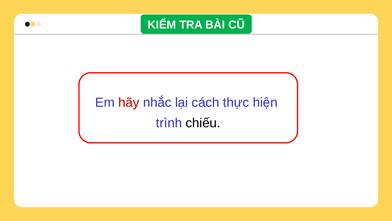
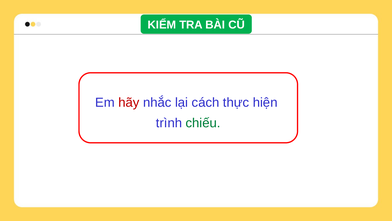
chiếu colour: black -> green
